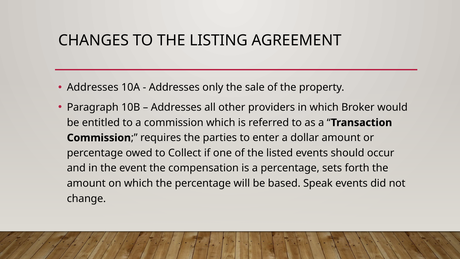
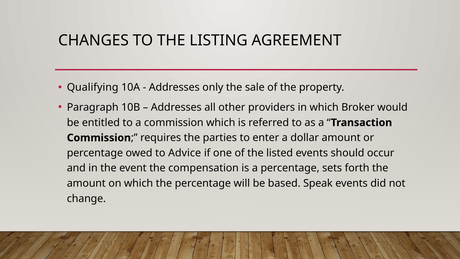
Addresses at (93, 87): Addresses -> Qualifying
Collect: Collect -> Advice
